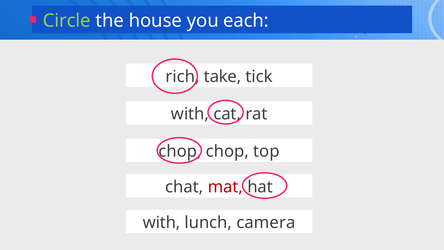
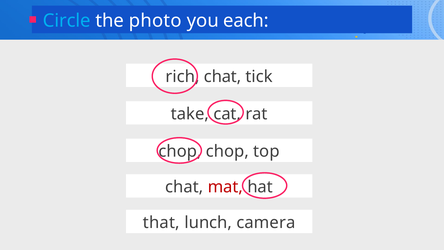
Circle colour: light green -> light blue
house: house -> photo
take at (223, 76): take -> chat
with at (190, 114): with -> take
with at (162, 222): with -> that
